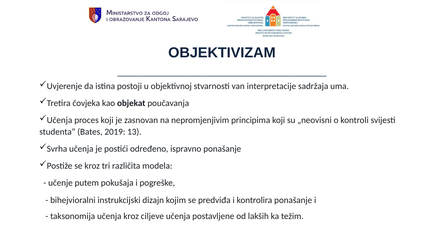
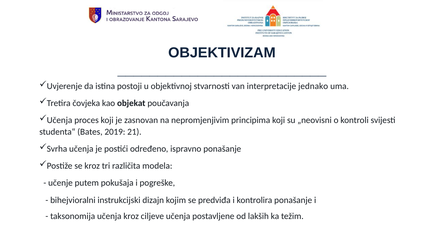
sadržaja: sadržaja -> jednako
13: 13 -> 21
